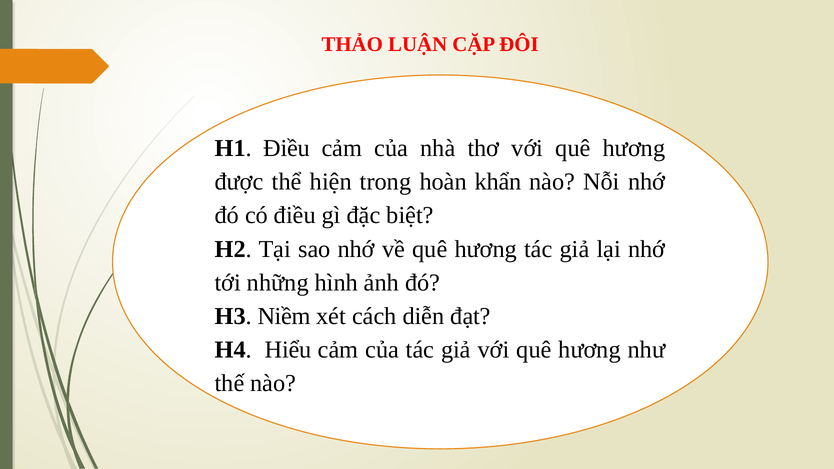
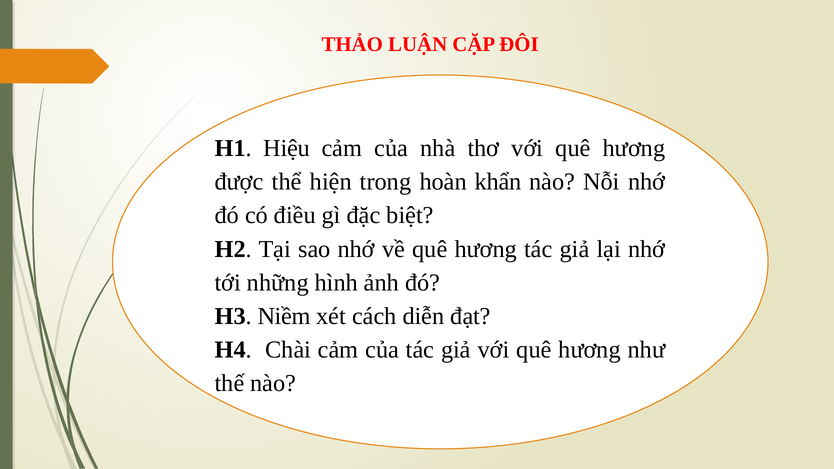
H1 Điều: Điều -> Hiệu
Hiểu: Hiểu -> Chài
